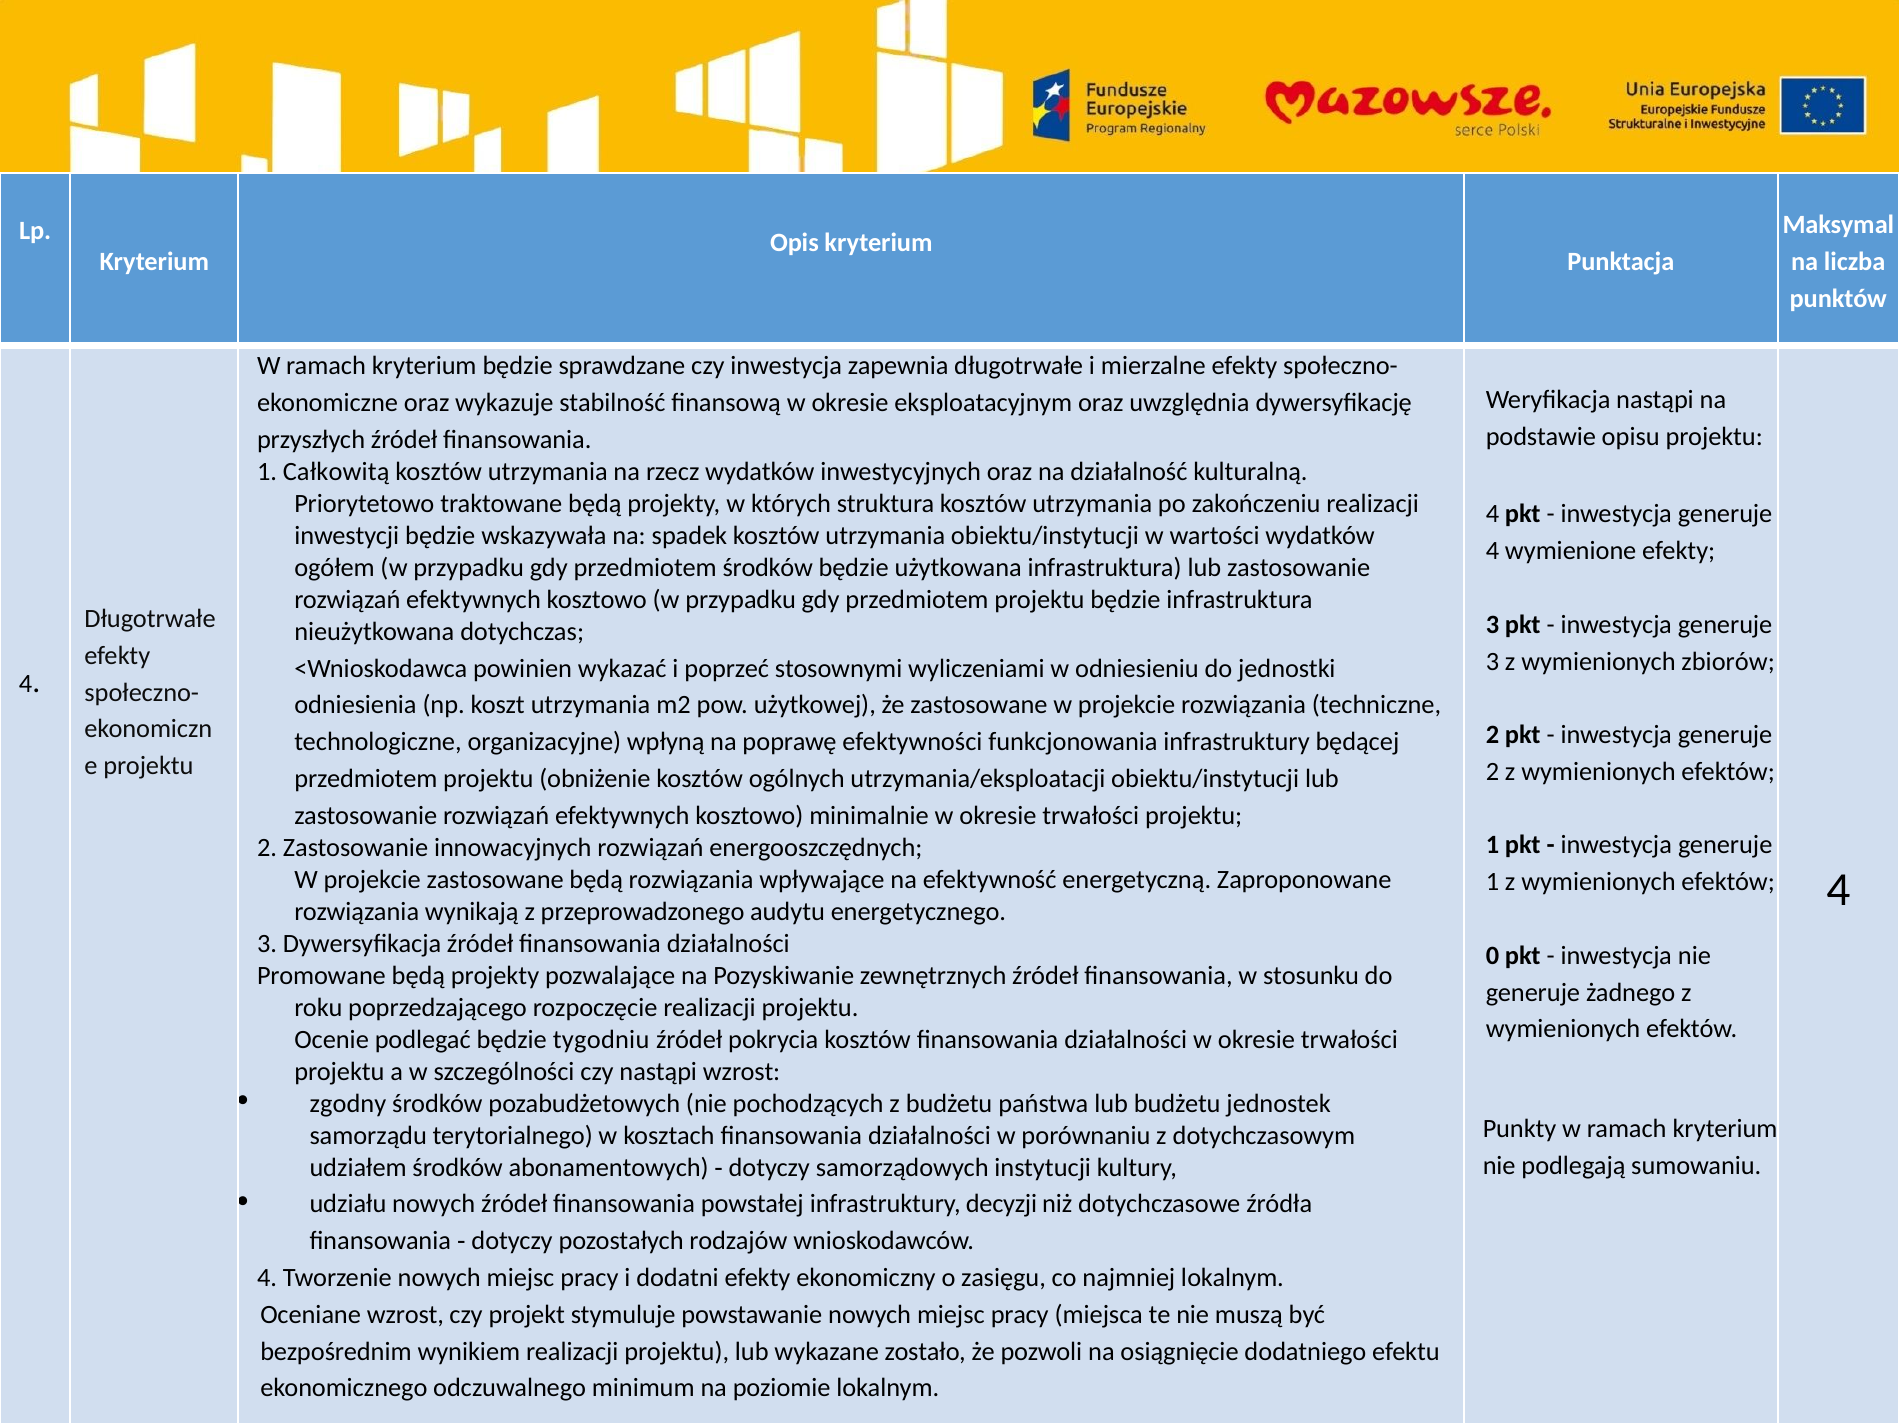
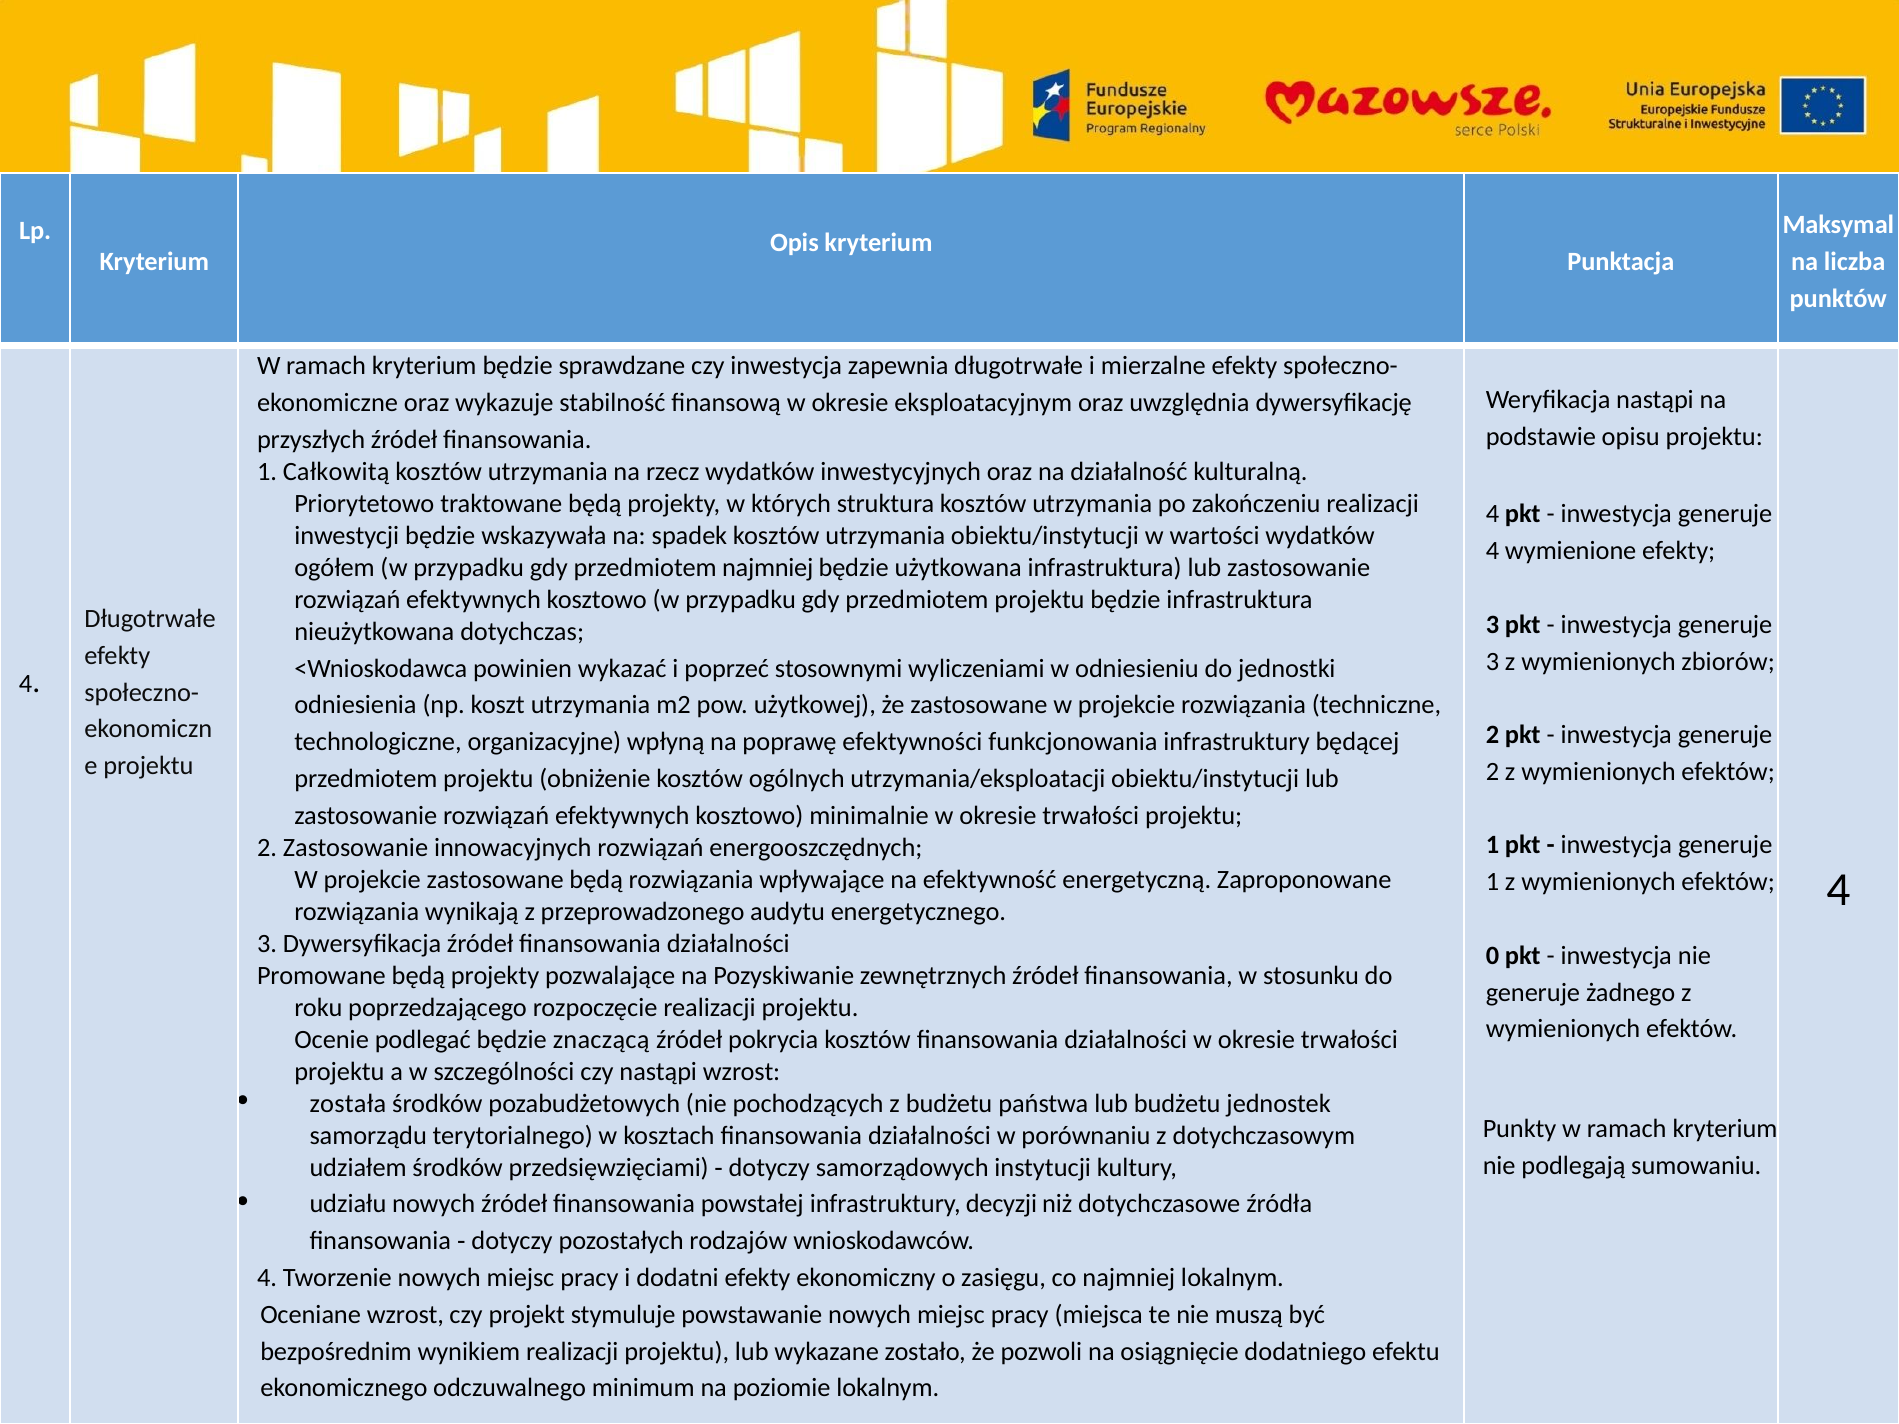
przedmiotem środków: środków -> najmniej
tygodniu: tygodniu -> znaczącą
zgodny: zgodny -> została
abonamentowych: abonamentowych -> przedsięwzięciami
